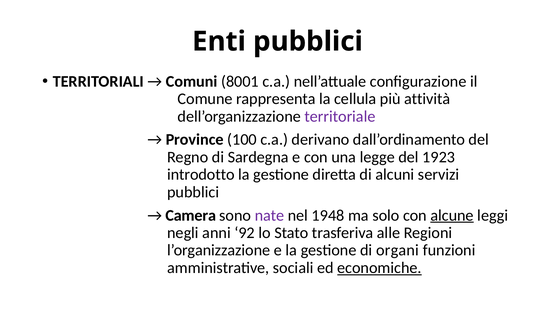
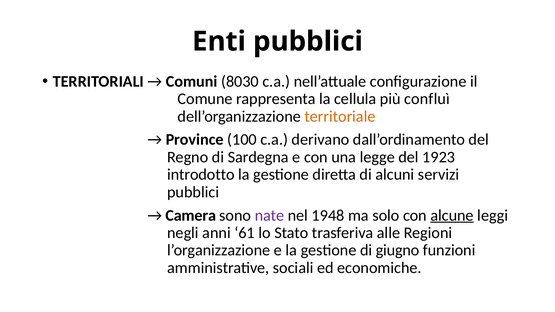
8001: 8001 -> 8030
attività: attività -> confluì
territoriale colour: purple -> orange
92: 92 -> 61
organi: organi -> giugno
economiche underline: present -> none
